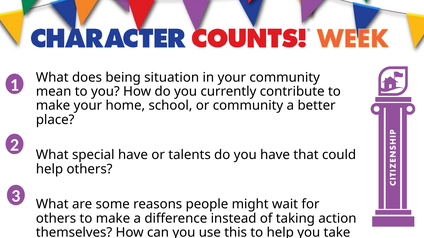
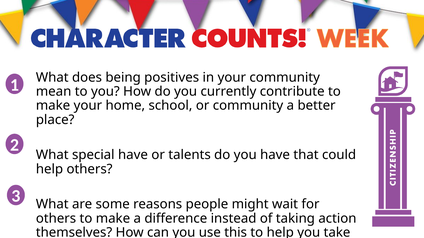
situation: situation -> positives
